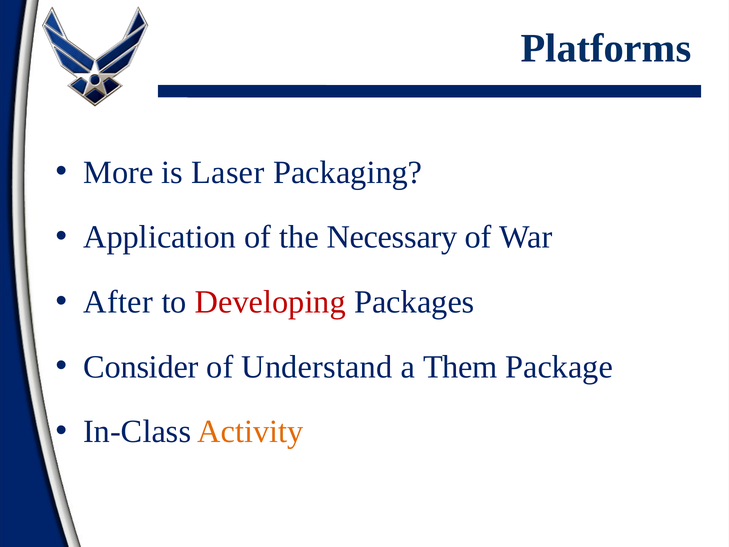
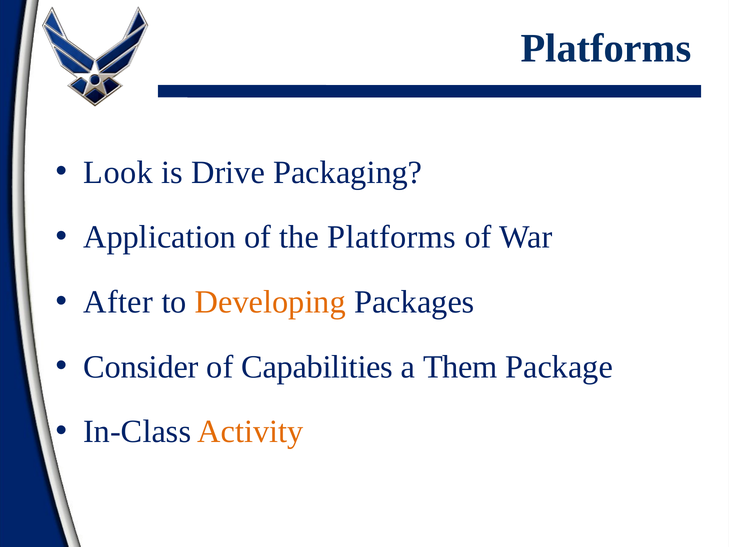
More: More -> Look
Laser: Laser -> Drive
the Necessary: Necessary -> Platforms
Developing colour: red -> orange
Understand: Understand -> Capabilities
